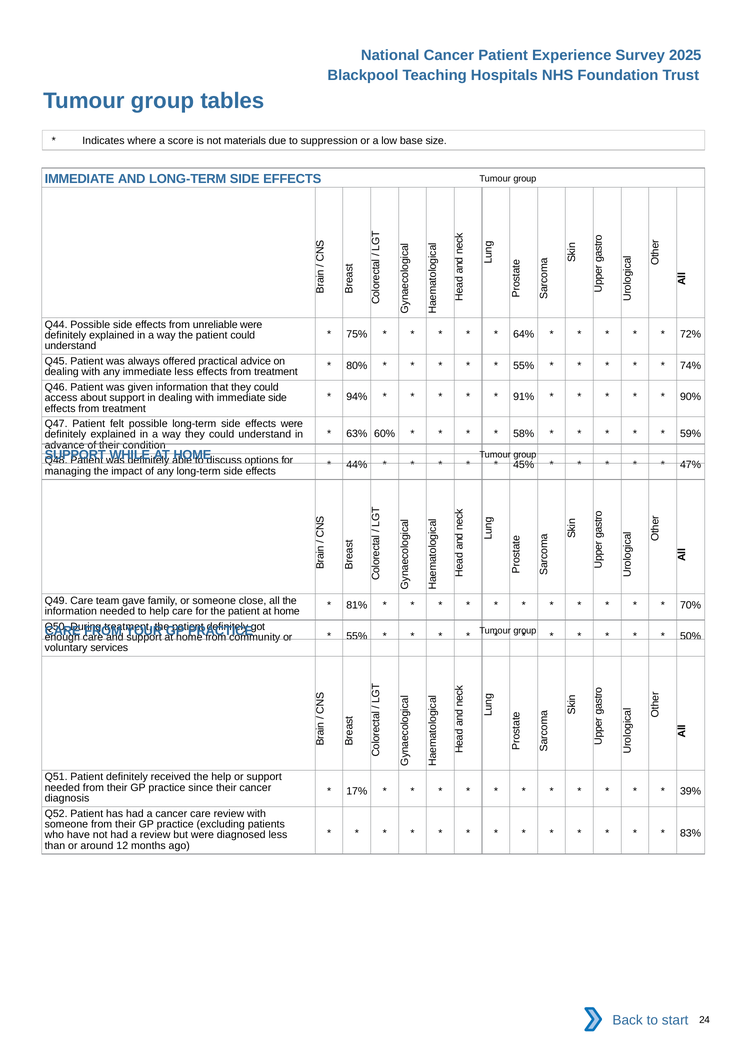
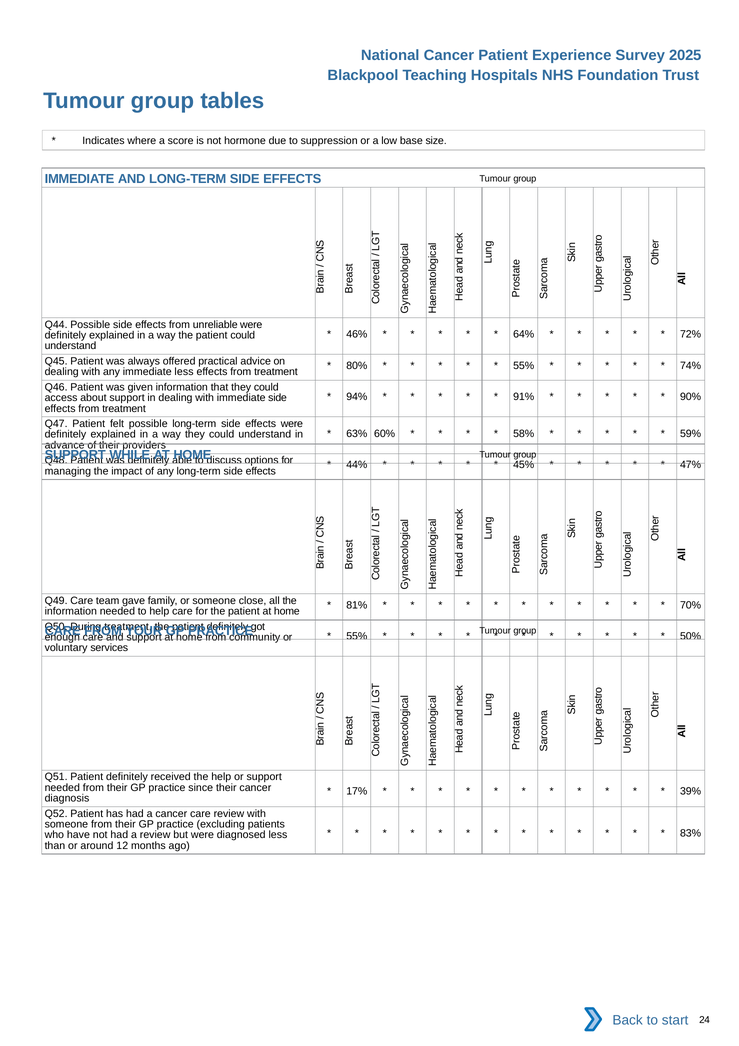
materials: materials -> hormone
75%: 75% -> 46%
condition: condition -> providers
